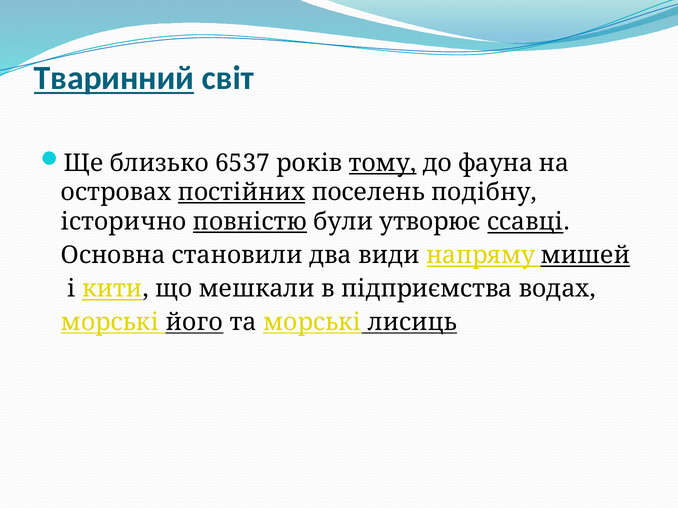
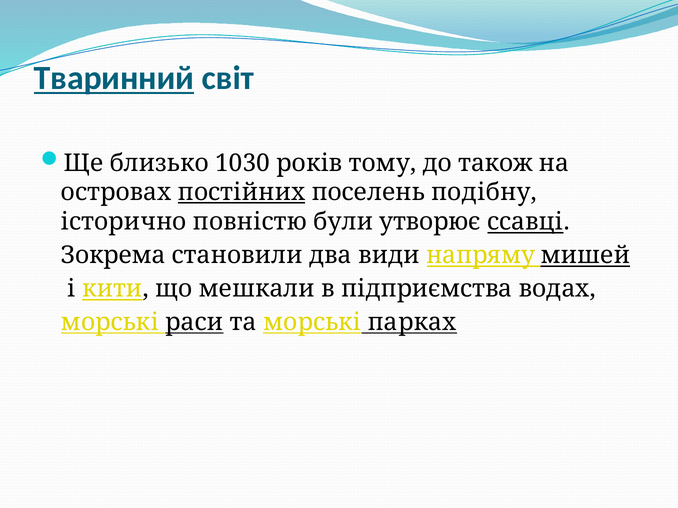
6537: 6537 -> 1030
тому underline: present -> none
фауна: фауна -> також
повністю underline: present -> none
Основна: Основна -> Зокрема
його: його -> раси
лисиць: лисиць -> парках
